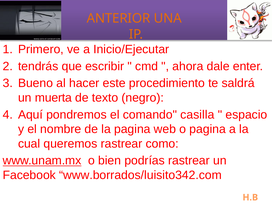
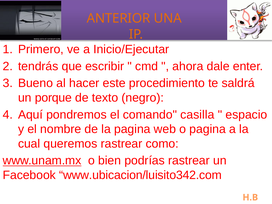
muerta: muerta -> porque
www.borrados/luisito342.com: www.borrados/luisito342.com -> www.ubicacion/luisito342.com
